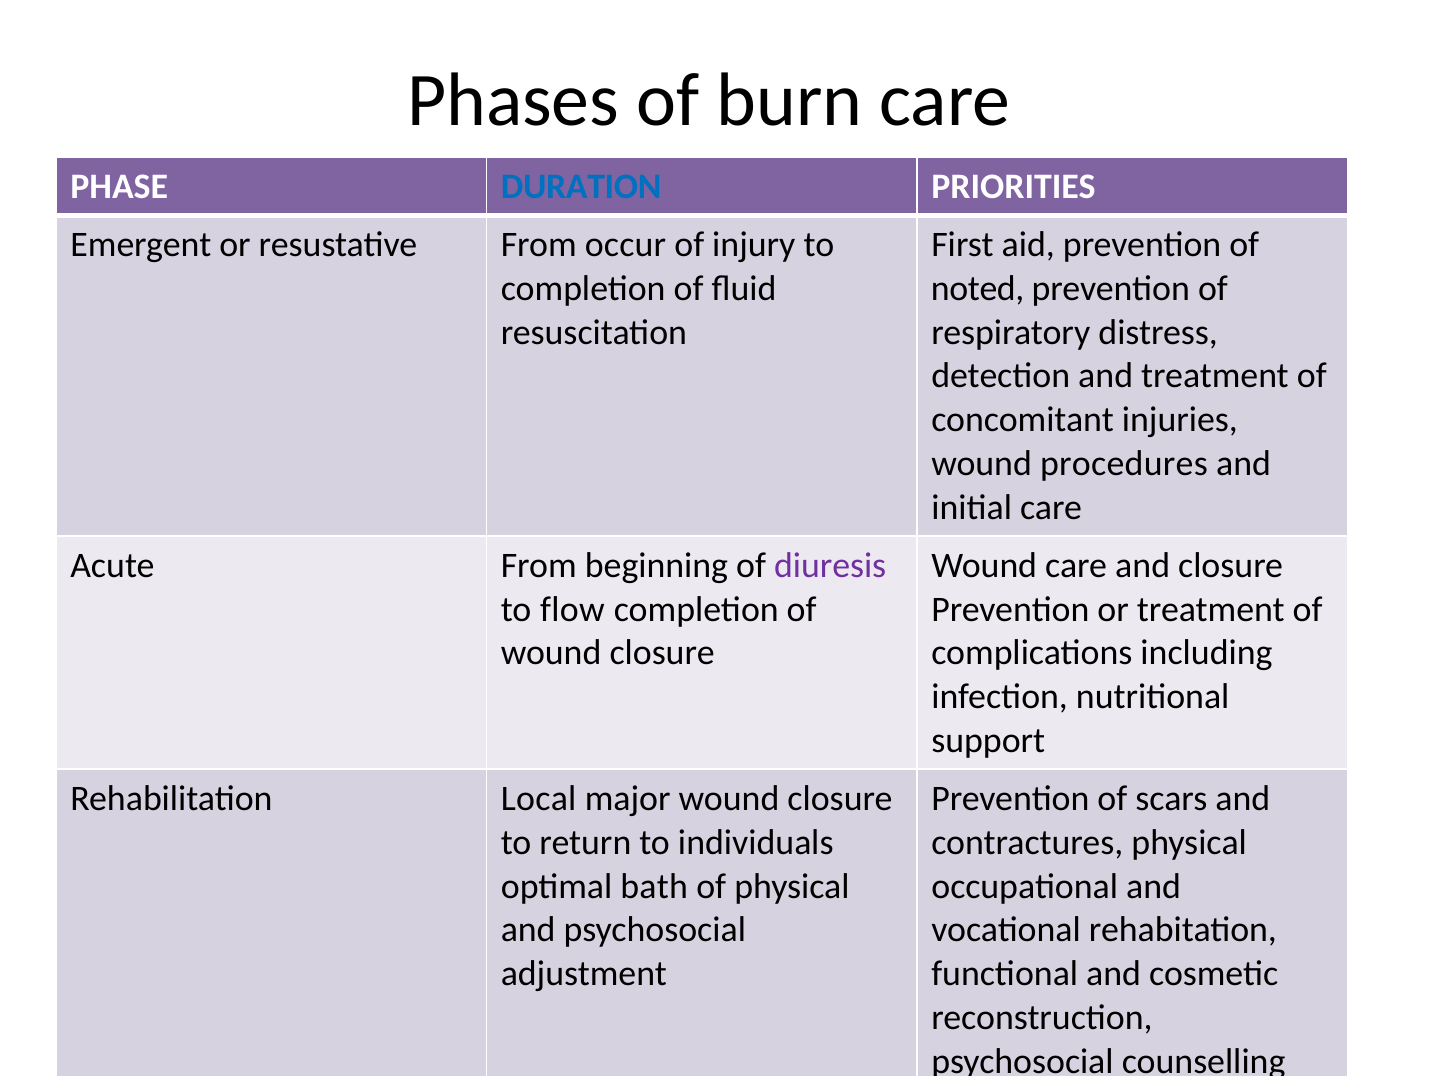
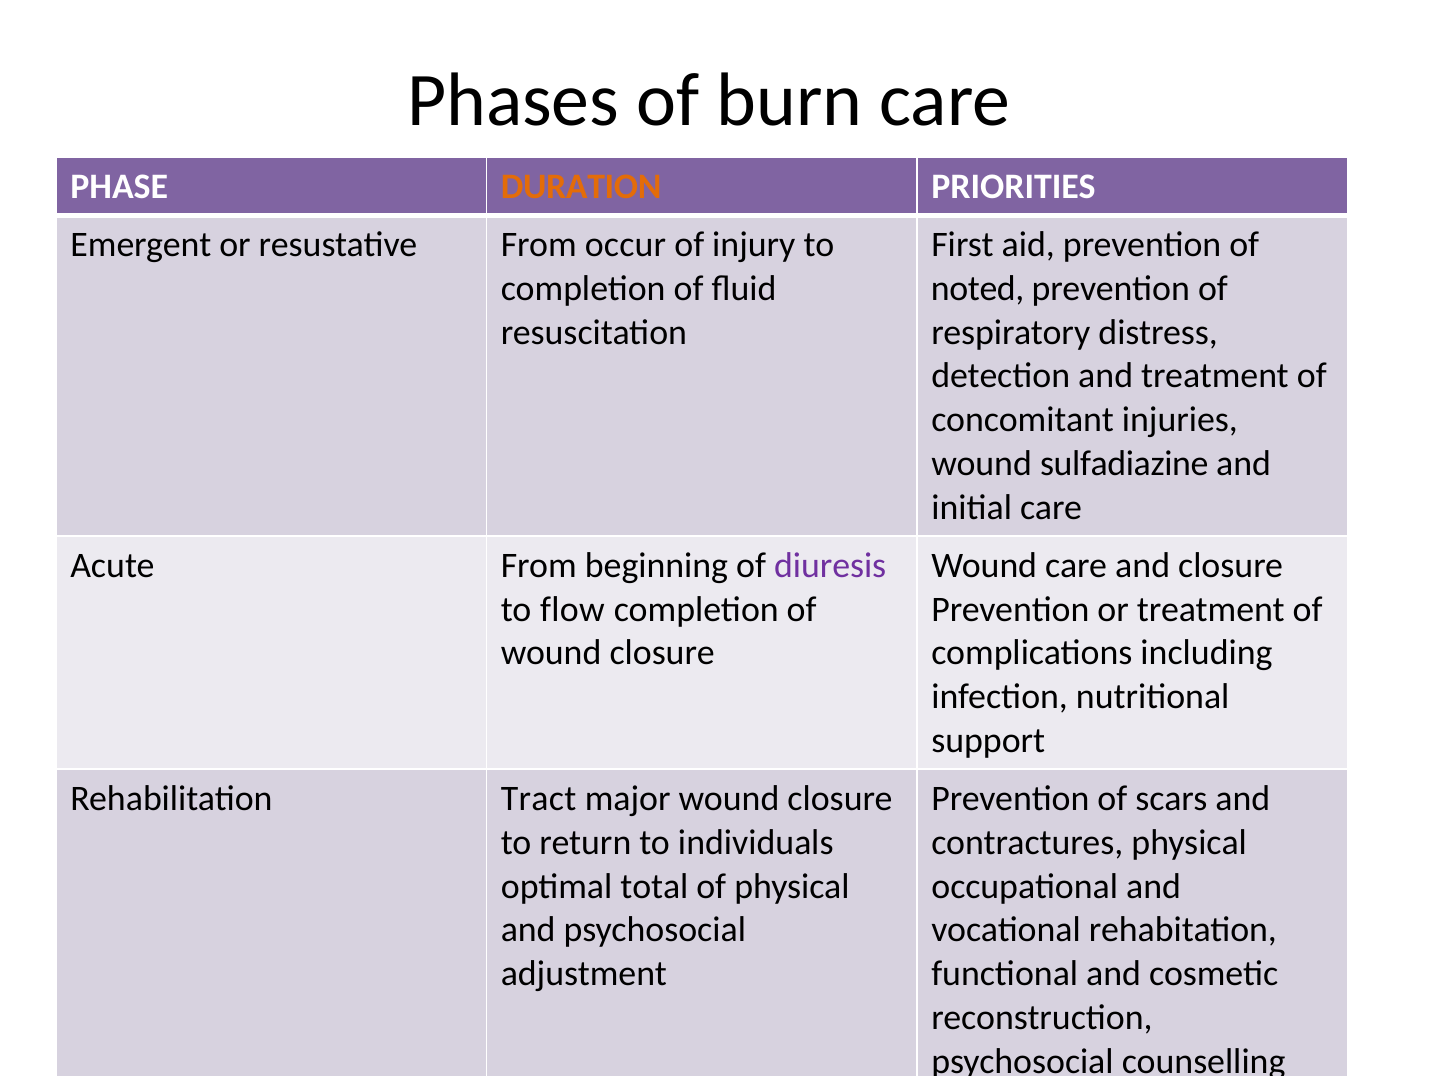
DURATION colour: blue -> orange
procedures: procedures -> sulfadiazine
Local: Local -> Tract
bath: bath -> total
